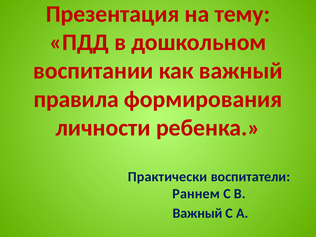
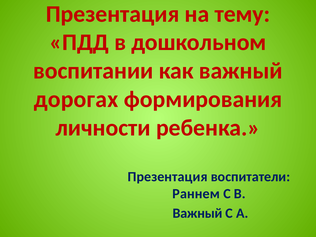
правила: правила -> дорогах
Практически at (168, 177): Практически -> Презентация
